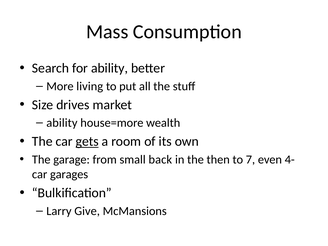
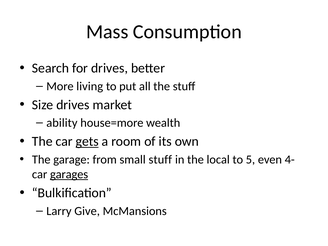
for ability: ability -> drives
small back: back -> stuff
then: then -> local
7: 7 -> 5
garages underline: none -> present
